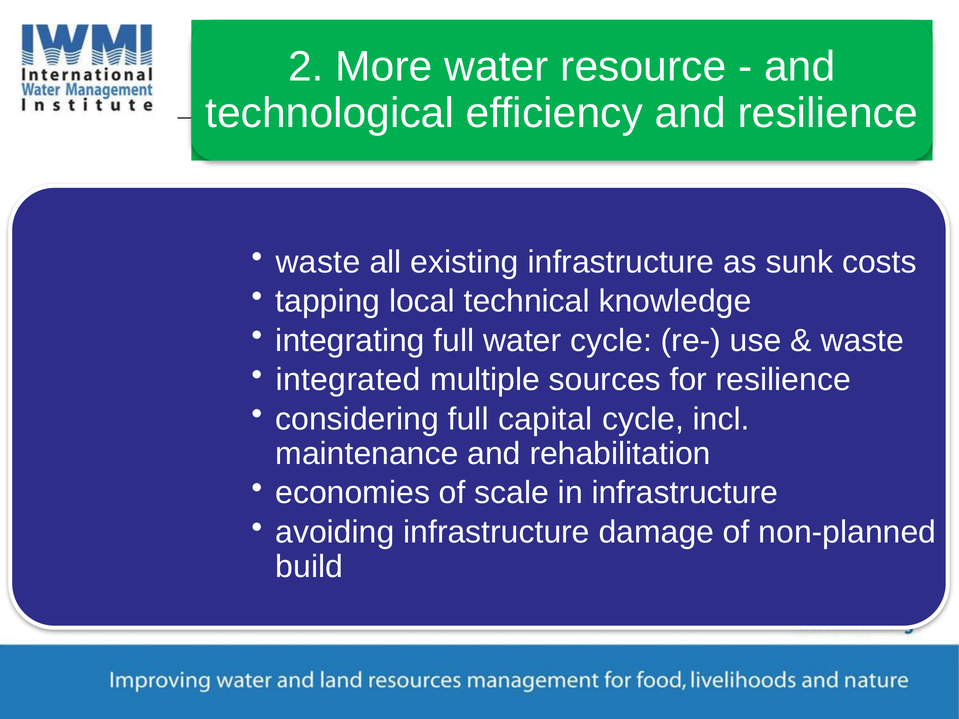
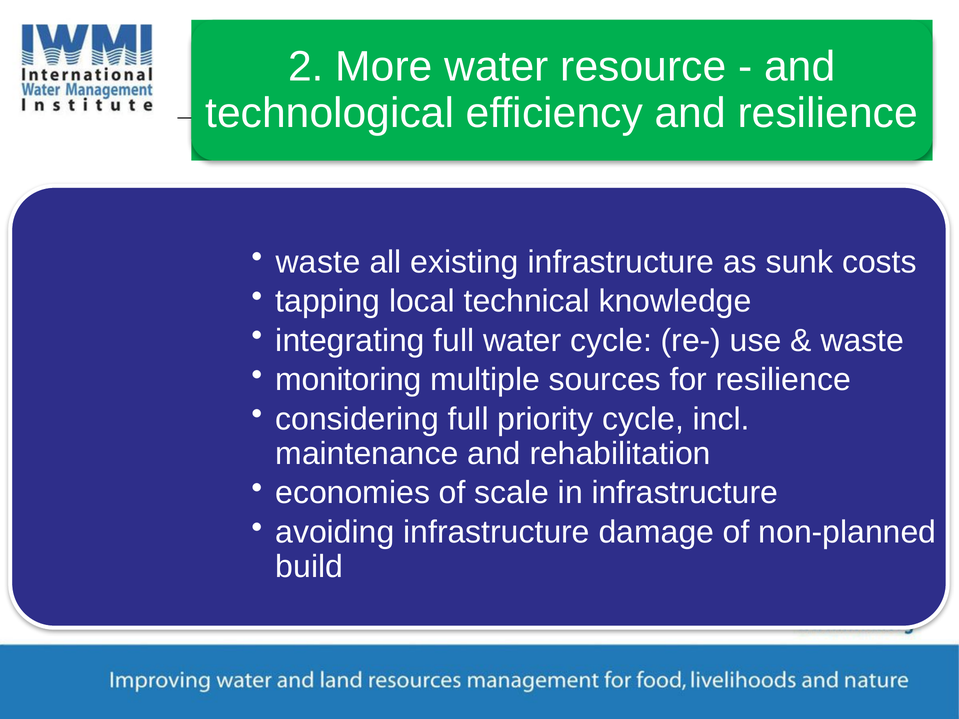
integrated: integrated -> monitoring
capital: capital -> priority
